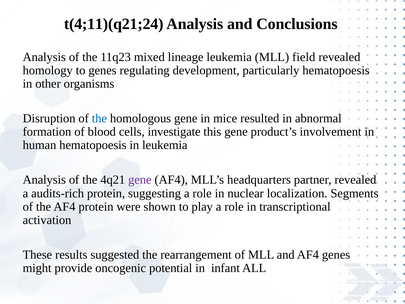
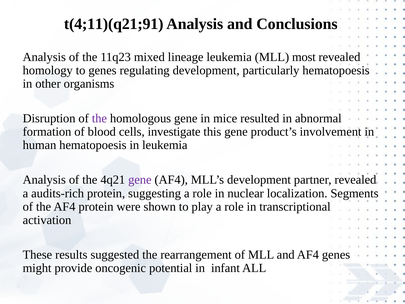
t(4;11)(q21;24: t(4;11)(q21;24 -> t(4;11)(q21;91
field: field -> most
the at (99, 118) colour: blue -> purple
MLL’s headquarters: headquarters -> development
